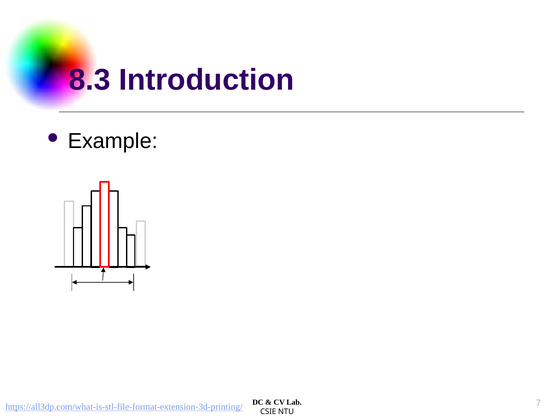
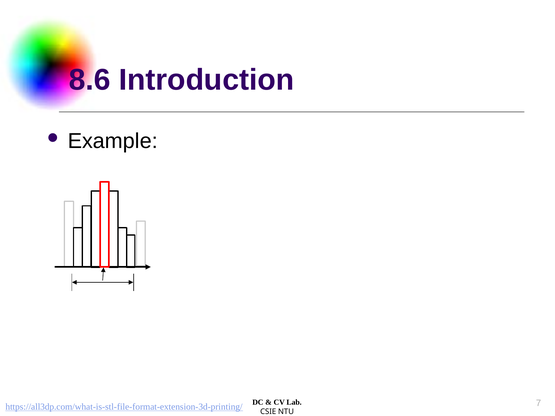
8.3: 8.3 -> 8.6
